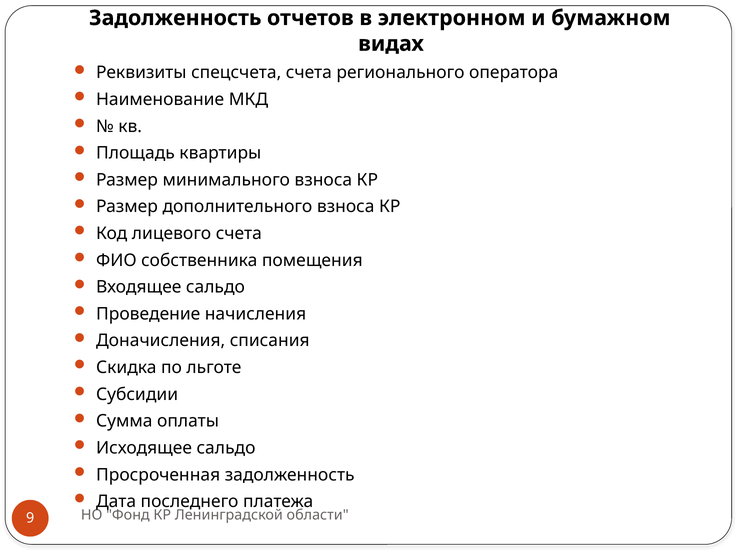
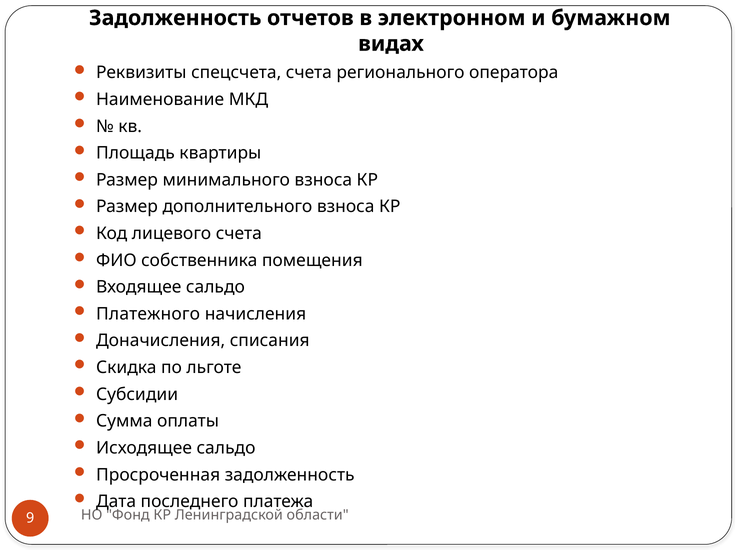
Проведение: Проведение -> Платежного
